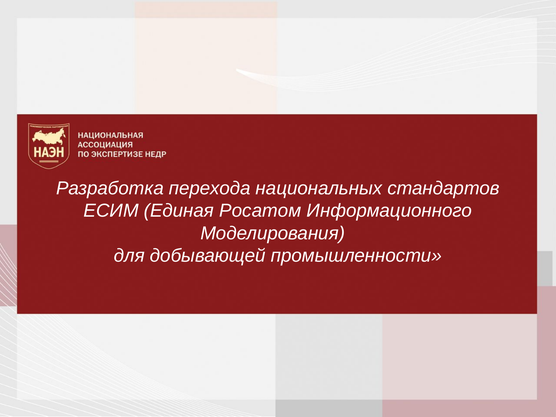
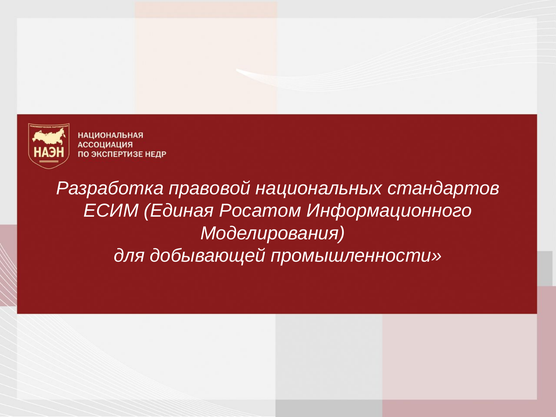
перехода: перехода -> правовой
